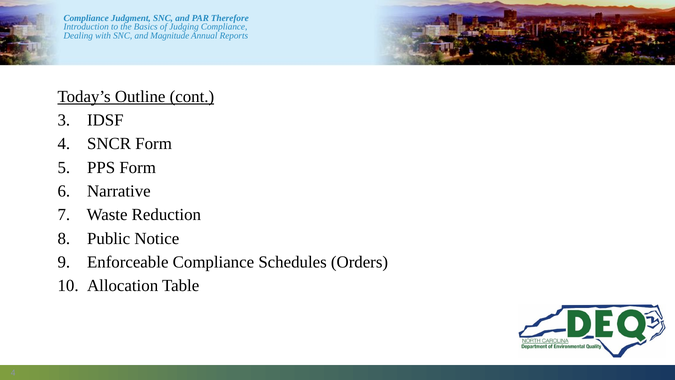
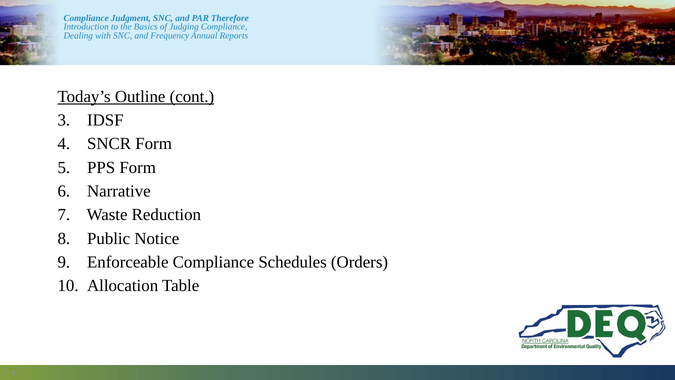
Magnitude: Magnitude -> Frequency
